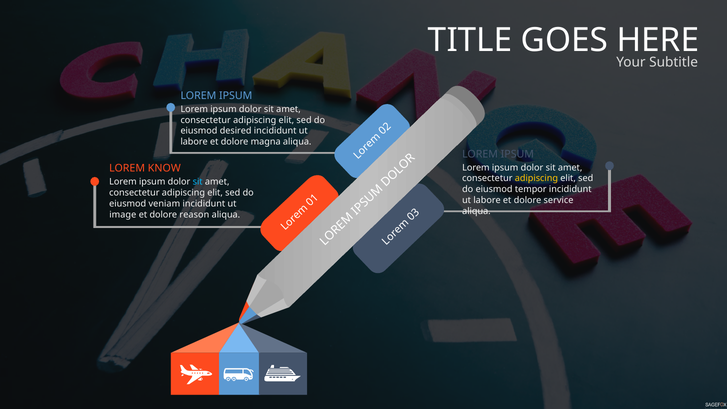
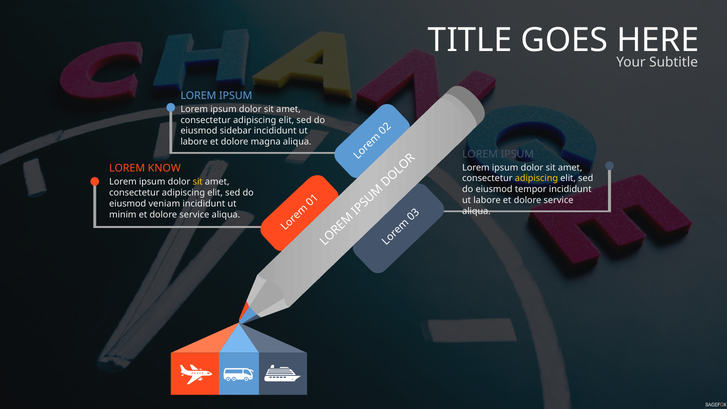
desired: desired -> sidebar
sit at (198, 182) colour: light blue -> yellow
image: image -> minim
reason at (194, 214): reason -> service
